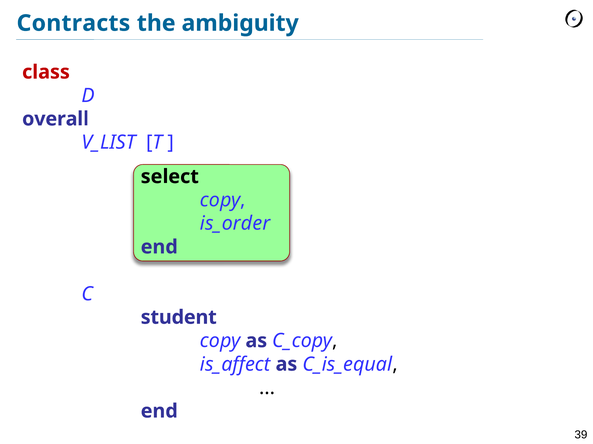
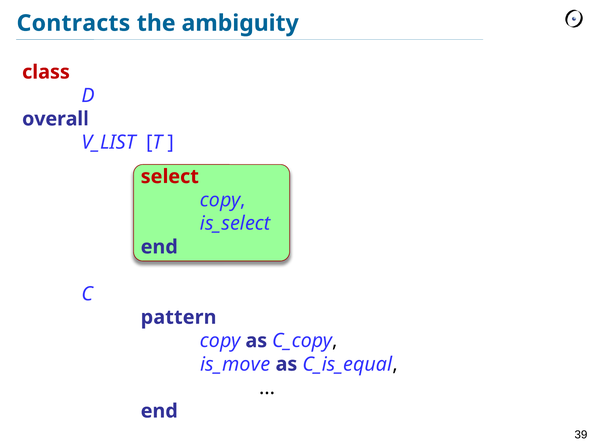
select colour: black -> red
is_order: is_order -> is_select
student: student -> pattern
is_affect: is_affect -> is_move
